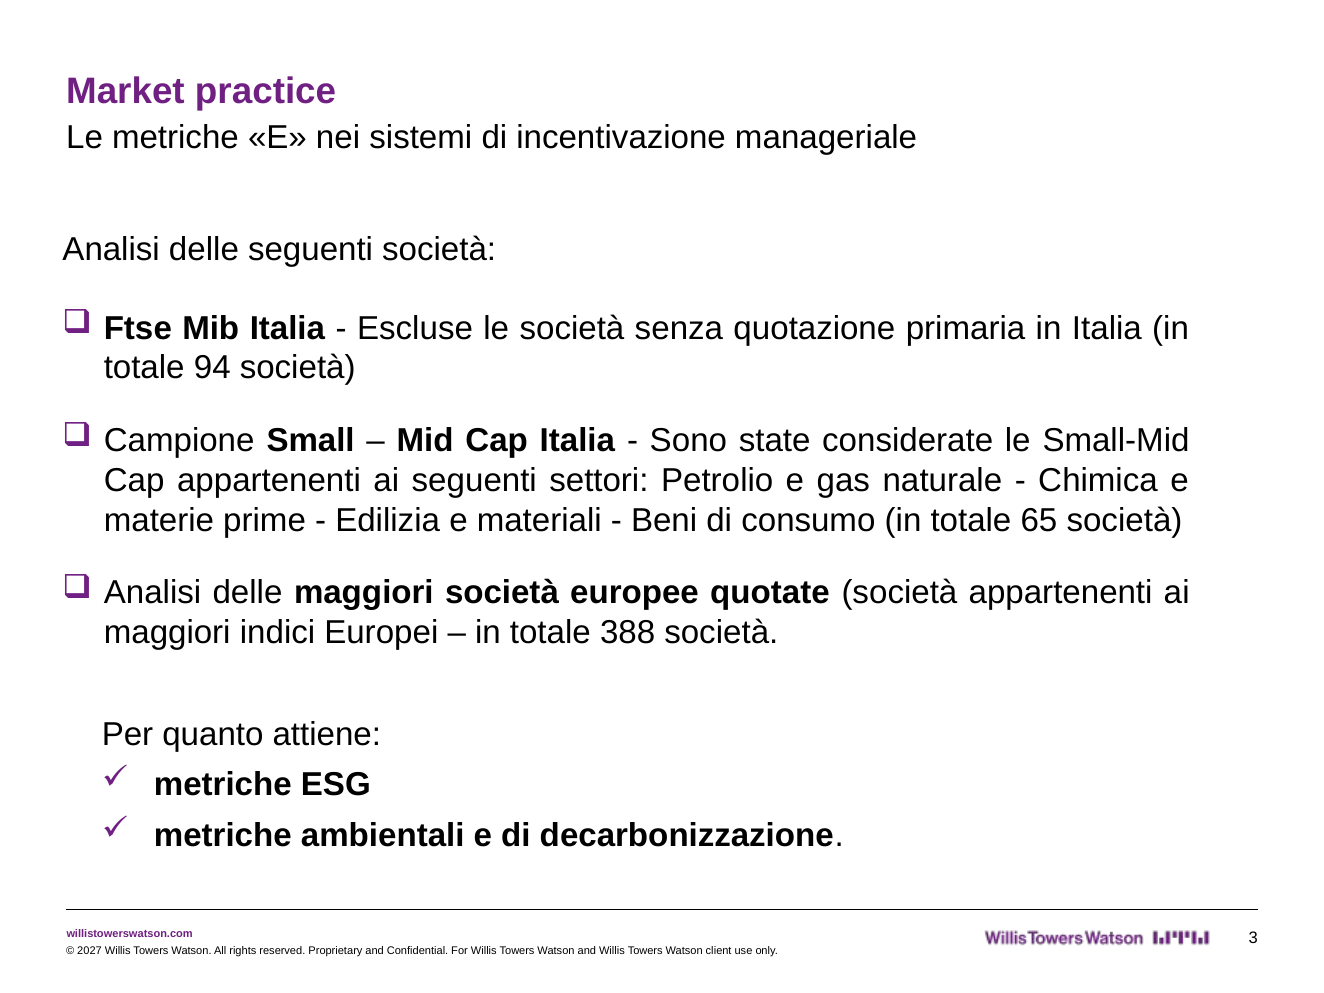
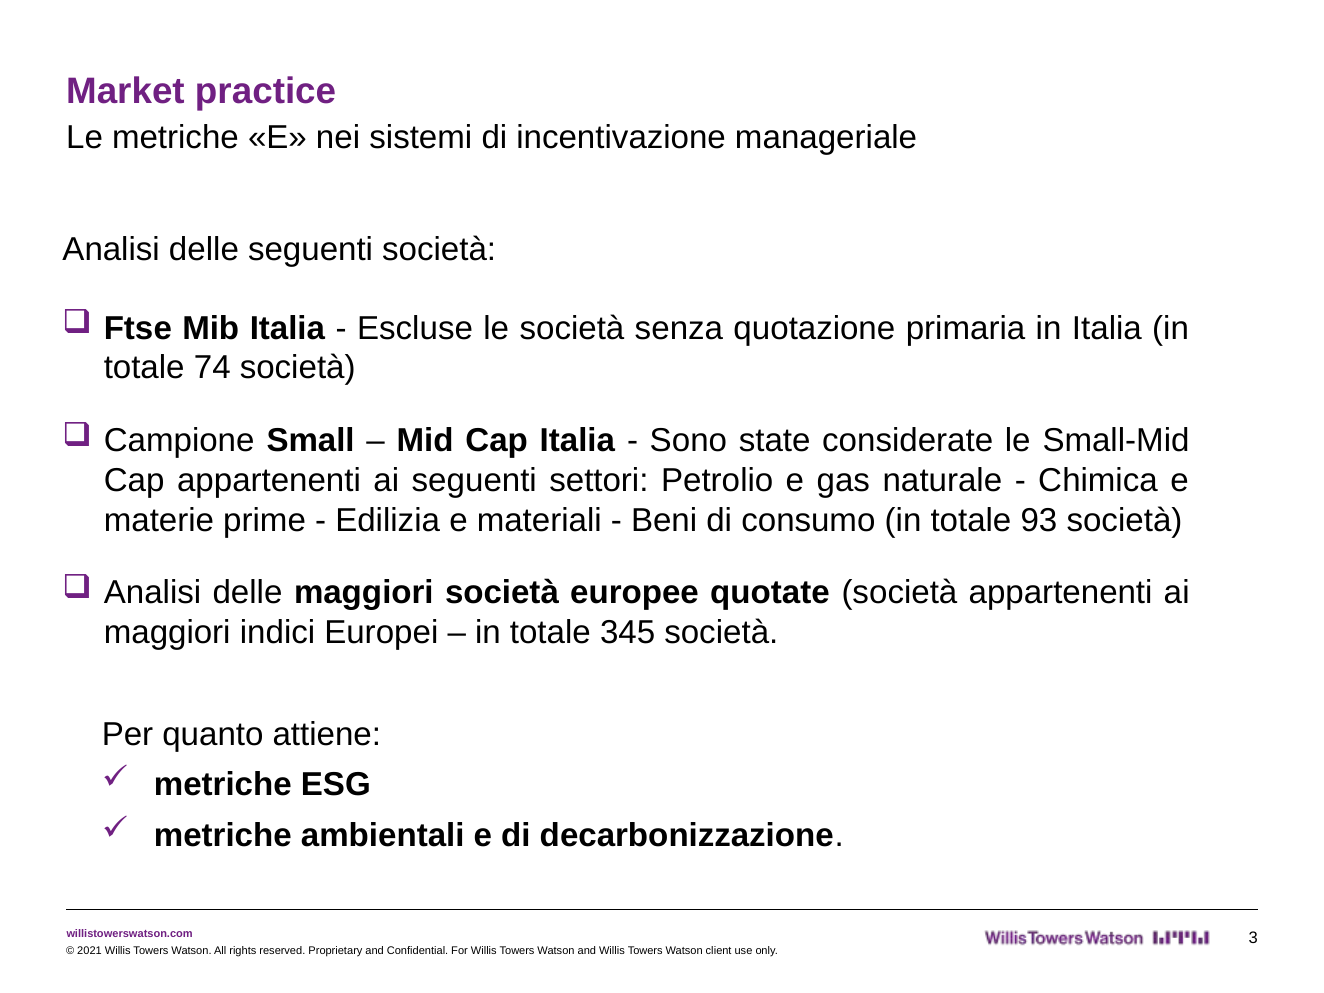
94: 94 -> 74
65: 65 -> 93
388: 388 -> 345
2027: 2027 -> 2021
